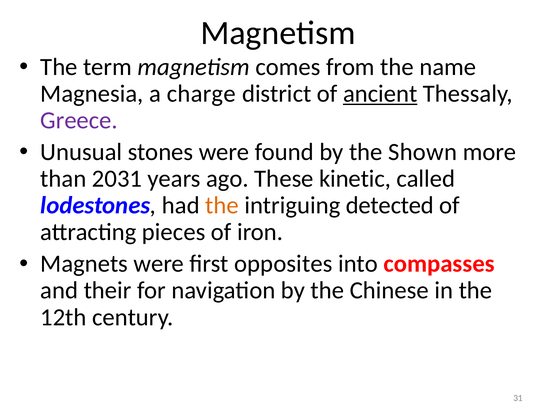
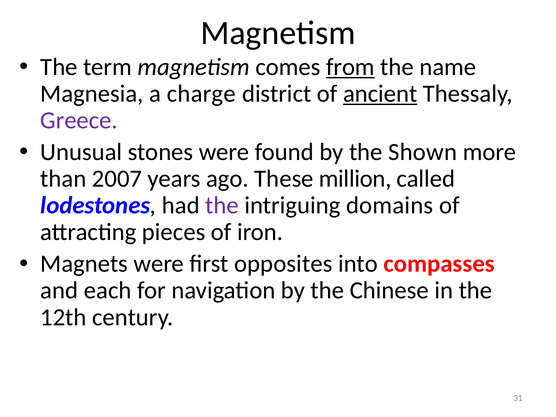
from underline: none -> present
2031: 2031 -> 2007
kinetic: kinetic -> million
the at (222, 205) colour: orange -> purple
detected: detected -> domains
their: their -> each
